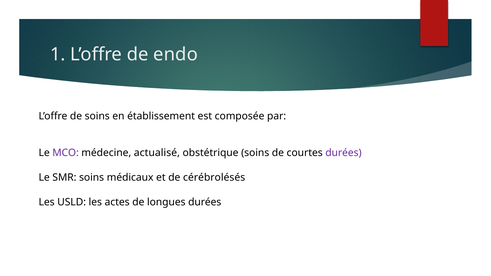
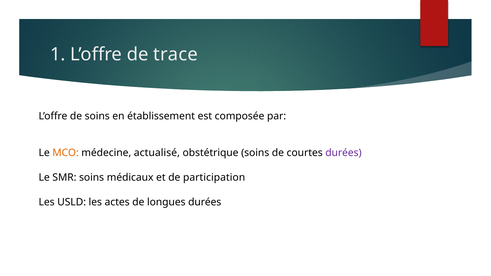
endo: endo -> trace
MCO colour: purple -> orange
cérébrolésés: cérébrolésés -> participation
